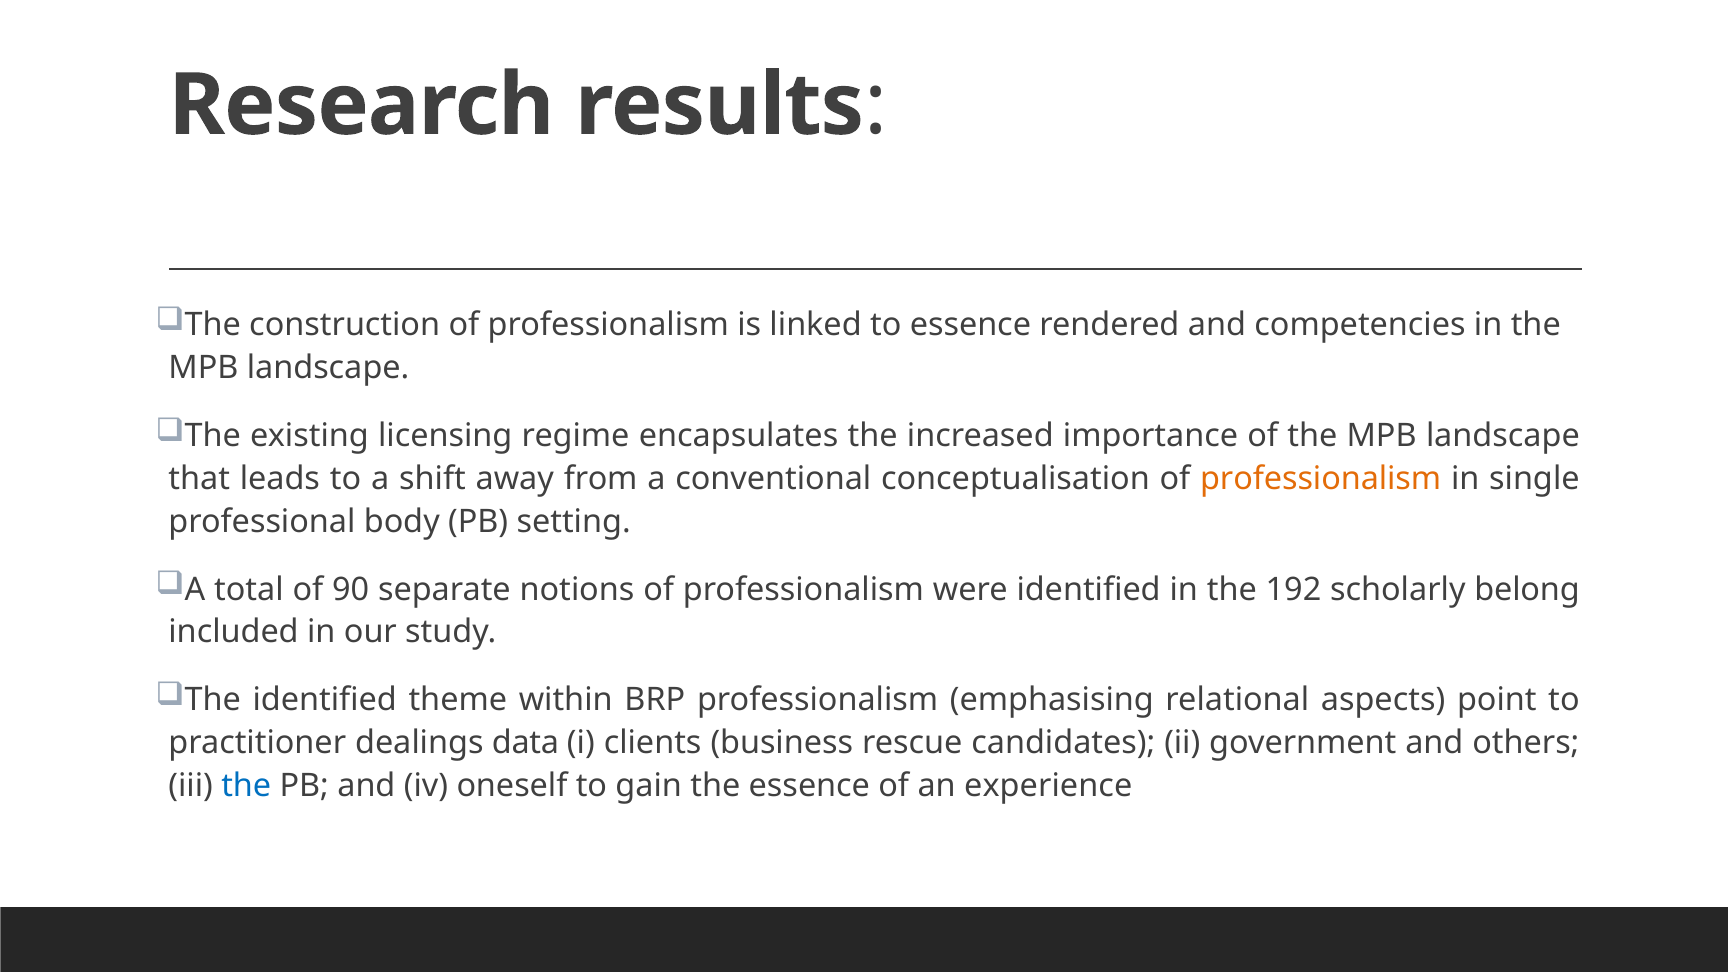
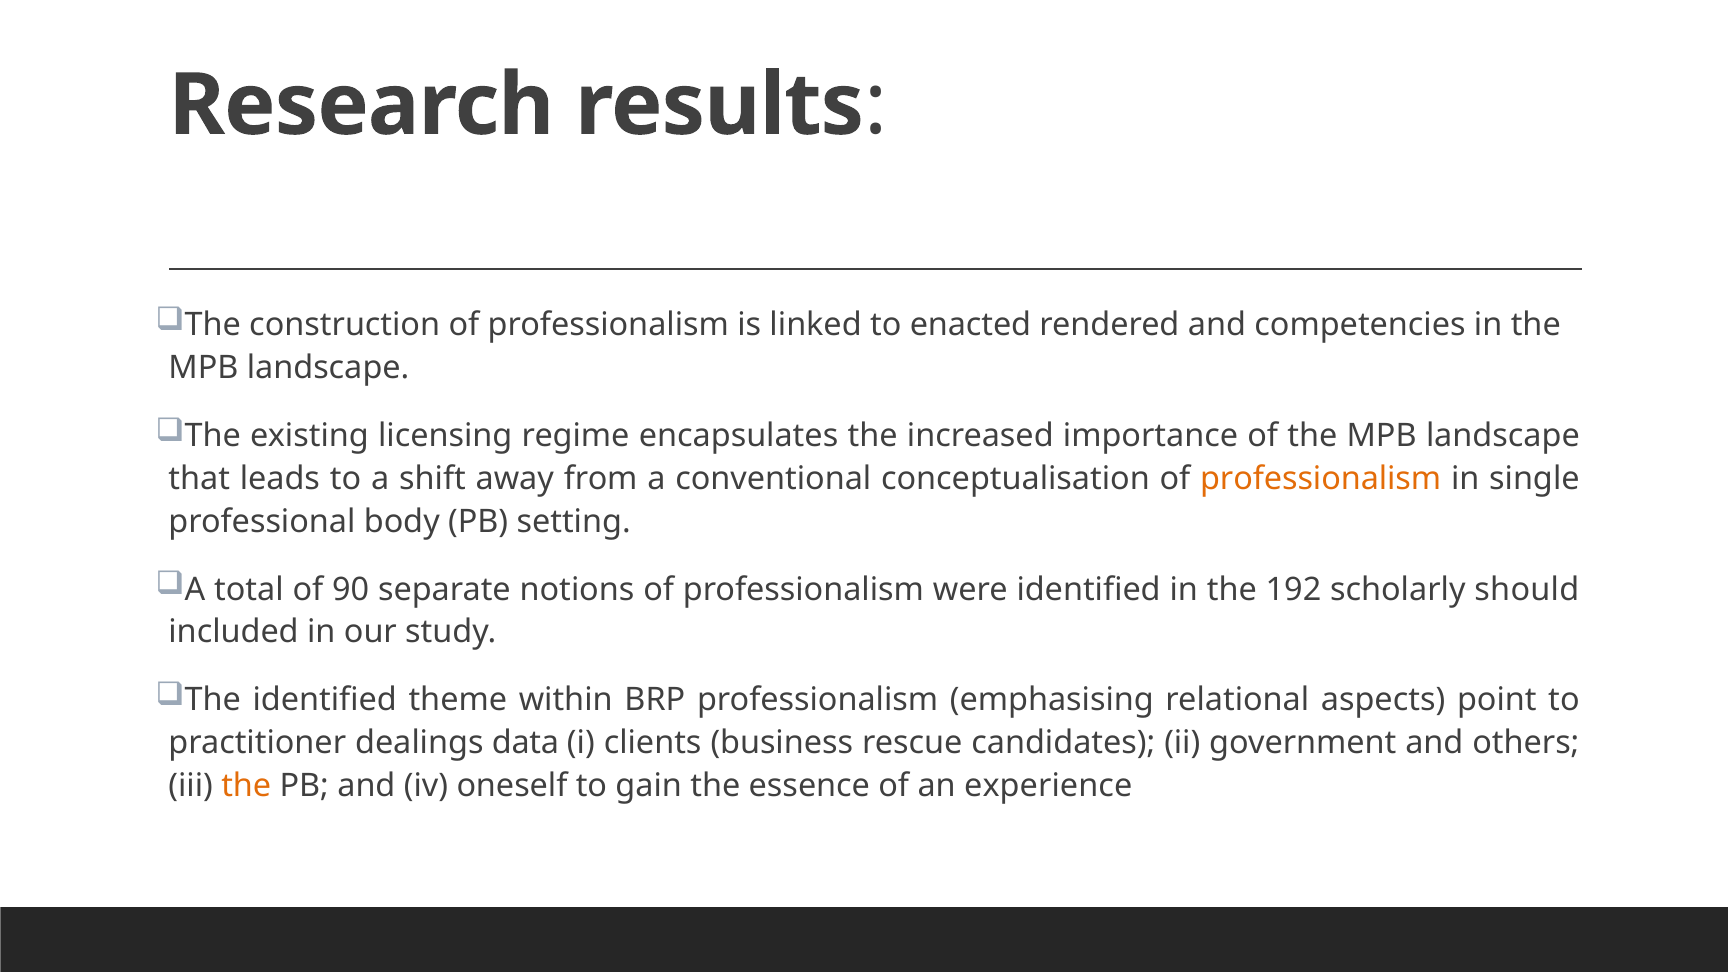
to essence: essence -> enacted
belong: belong -> should
the at (246, 786) colour: blue -> orange
